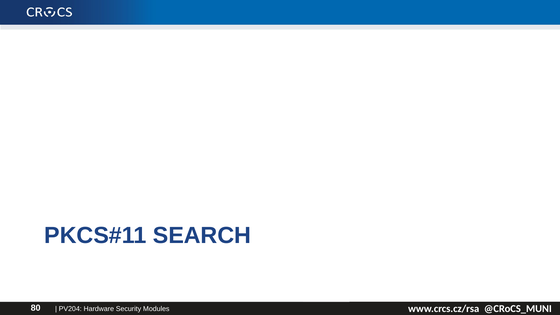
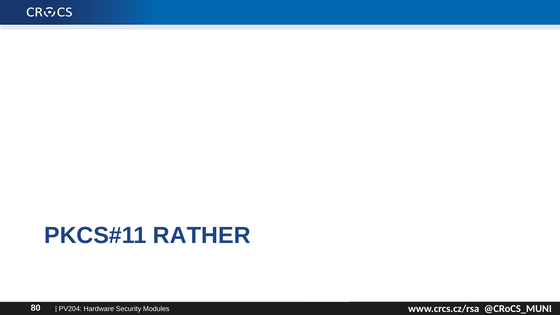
SEARCH: SEARCH -> RATHER
